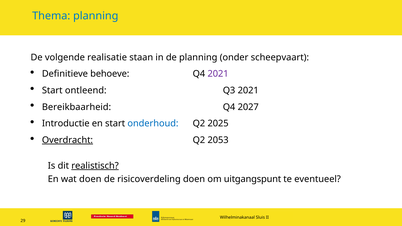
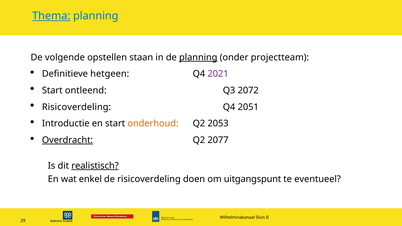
Thema underline: none -> present
realisatie: realisatie -> opstellen
planning at (198, 57) underline: none -> present
scheepvaart: scheepvaart -> projectteam
behoeve: behoeve -> hetgeen
Q3 2021: 2021 -> 2072
Bereikbaarheid at (77, 107): Bereikbaarheid -> Risicoverdeling
2027: 2027 -> 2051
onderhoud colour: blue -> orange
2025: 2025 -> 2053
2053: 2053 -> 2077
wat doen: doen -> enkel
